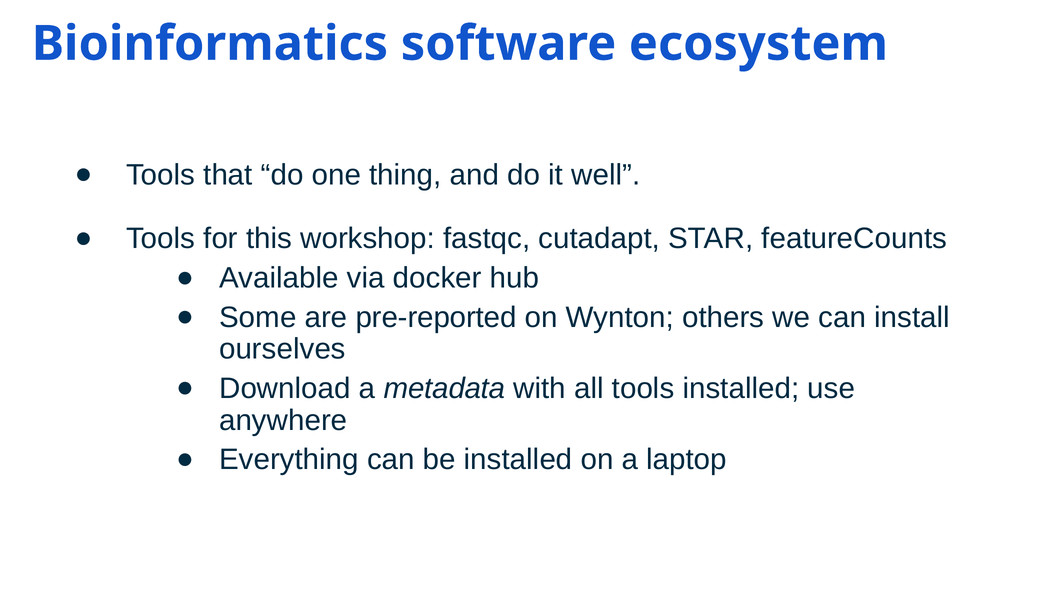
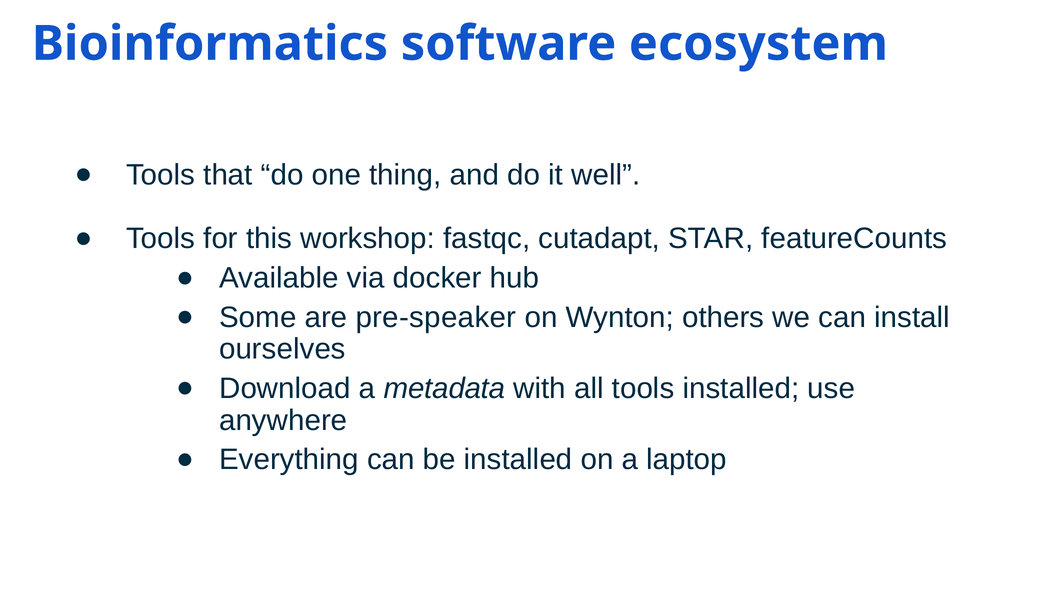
pre-reported: pre-reported -> pre-speaker
